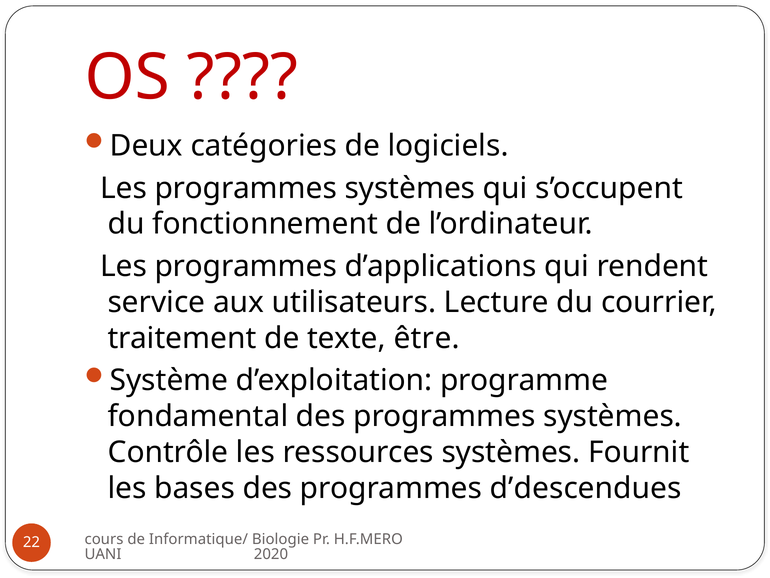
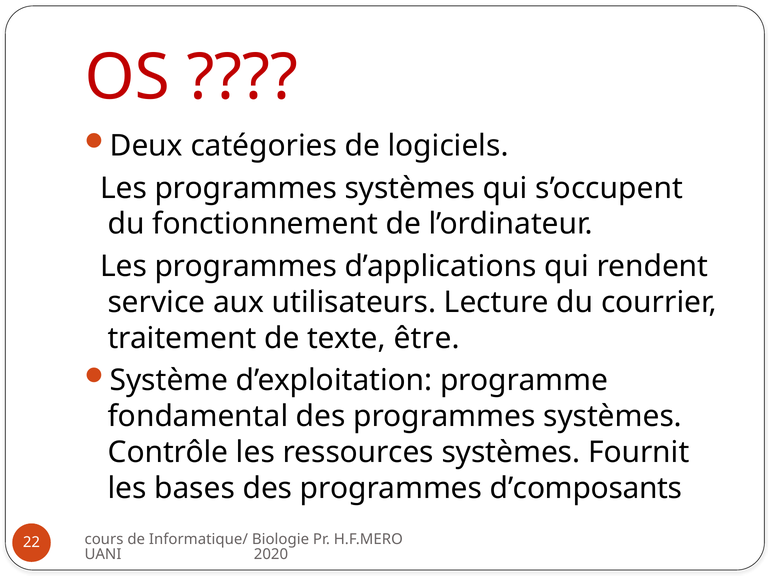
d’descendues: d’descendues -> d’composants
